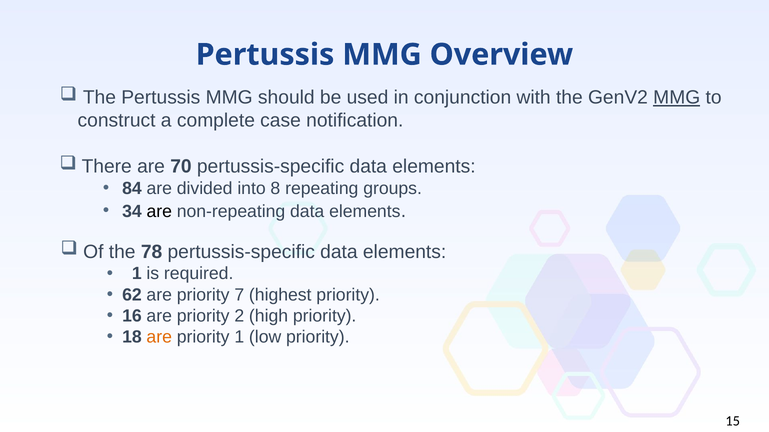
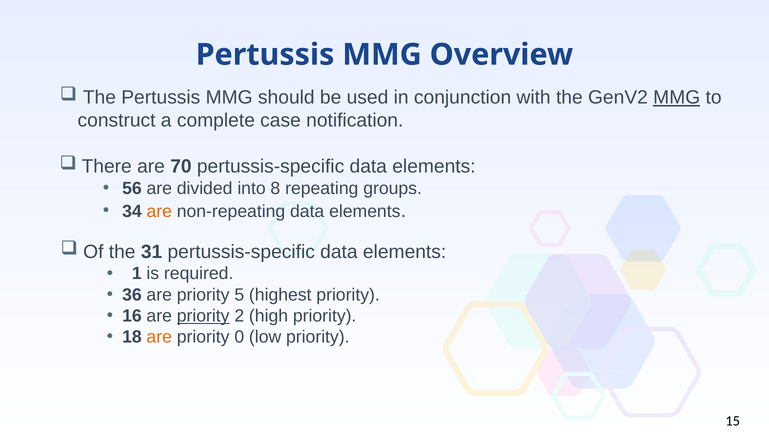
84: 84 -> 56
are at (159, 212) colour: black -> orange
78: 78 -> 31
62: 62 -> 36
7: 7 -> 5
priority at (203, 316) underline: none -> present
priority 1: 1 -> 0
